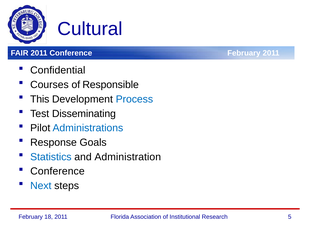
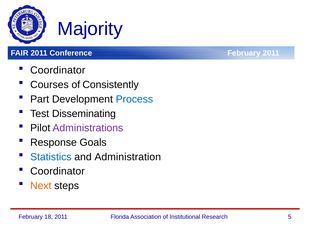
Cultural: Cultural -> Majority
Confidential at (58, 70): Confidential -> Coordinator
Responsible: Responsible -> Consistently
This: This -> Part
Administrations colour: blue -> purple
Conference at (57, 172): Conference -> Coordinator
Next colour: blue -> orange
